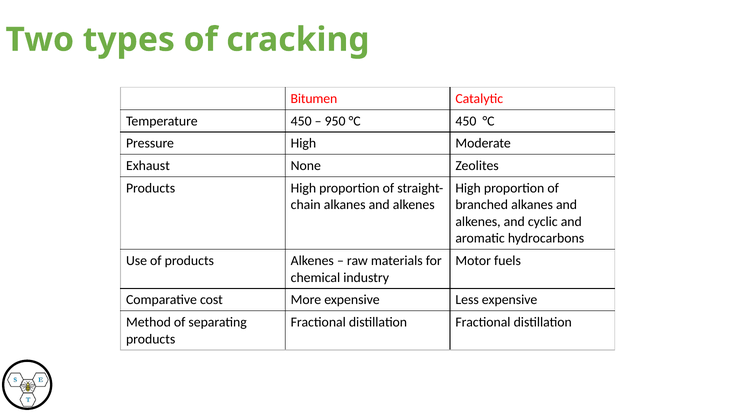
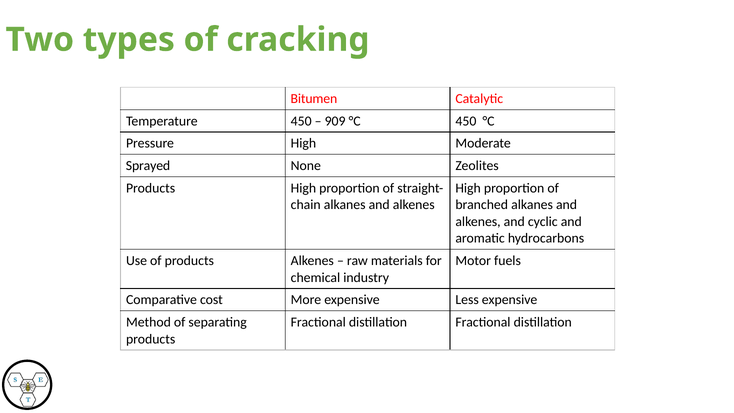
950: 950 -> 909
Exhaust: Exhaust -> Sprayed
